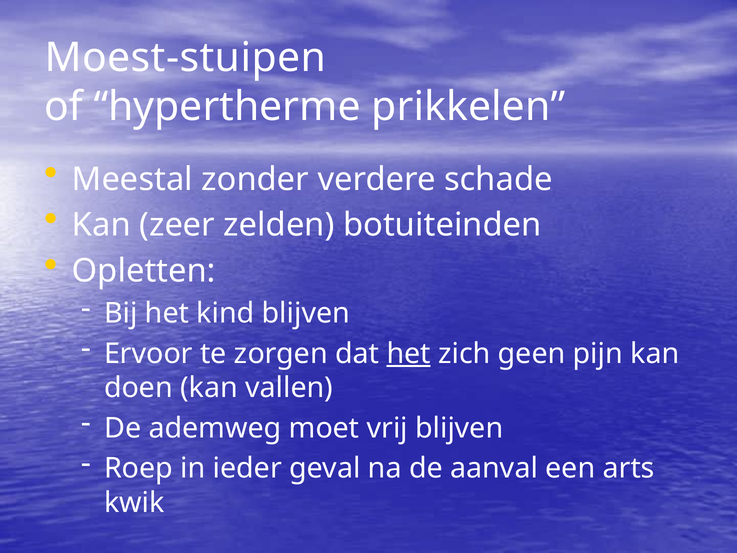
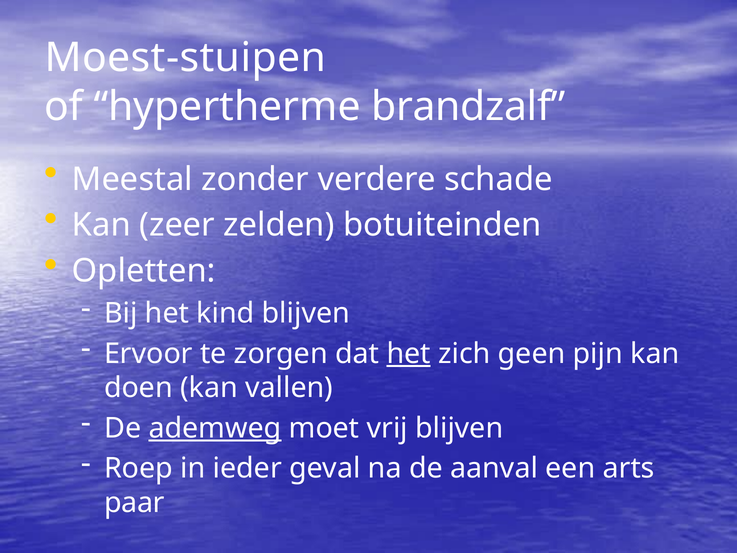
prikkelen: prikkelen -> brandzalf
ademweg underline: none -> present
kwik: kwik -> paar
